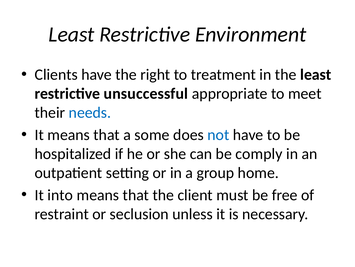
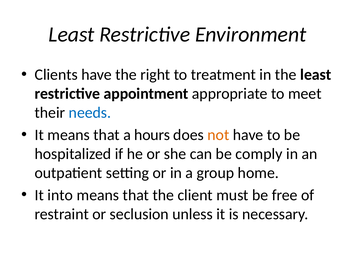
unsuccessful: unsuccessful -> appointment
some: some -> hours
not colour: blue -> orange
